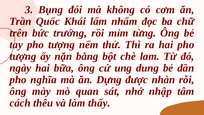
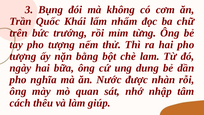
Dựng: Dựng -> Nước
thấy: thấy -> giúp
